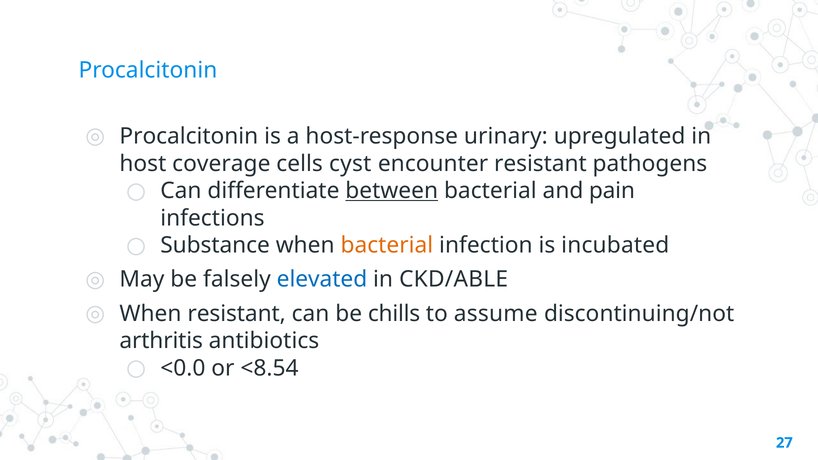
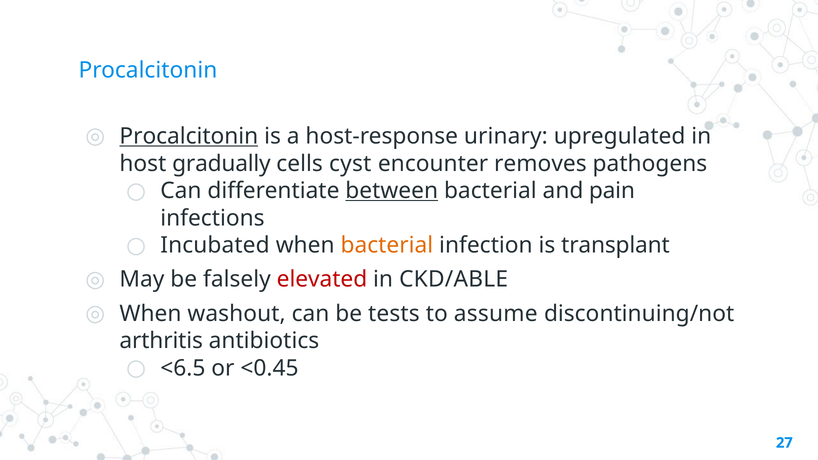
Procalcitonin at (189, 136) underline: none -> present
coverage: coverage -> gradually
encounter resistant: resistant -> removes
Substance: Substance -> Incubated
incubated: incubated -> transplant
elevated colour: blue -> red
When resistant: resistant -> washout
chills: chills -> tests
<0.0: <0.0 -> <6.5
<8.54: <8.54 -> <0.45
